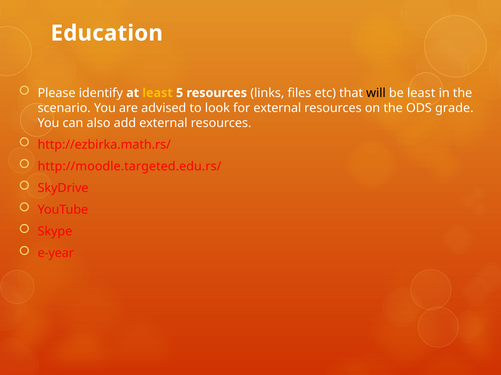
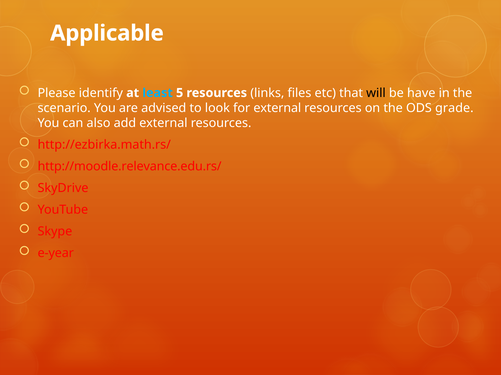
Education: Education -> Applicable
least at (158, 93) colour: yellow -> light blue
be least: least -> have
http://moodle.targeted.edu.rs/: http://moodle.targeted.edu.rs/ -> http://moodle.relevance.edu.rs/
